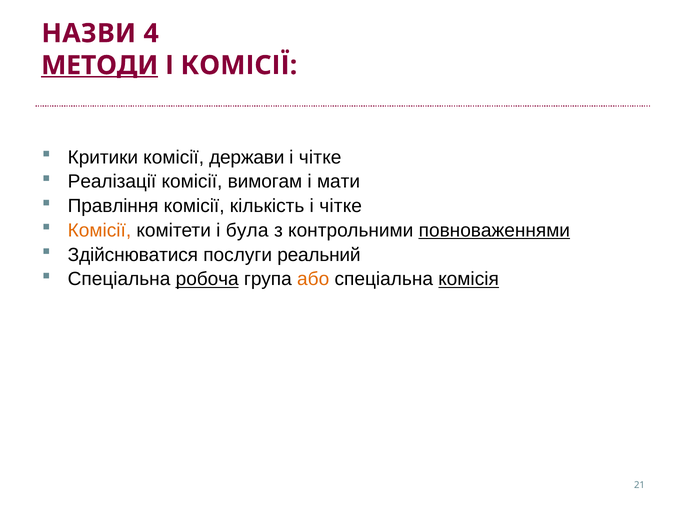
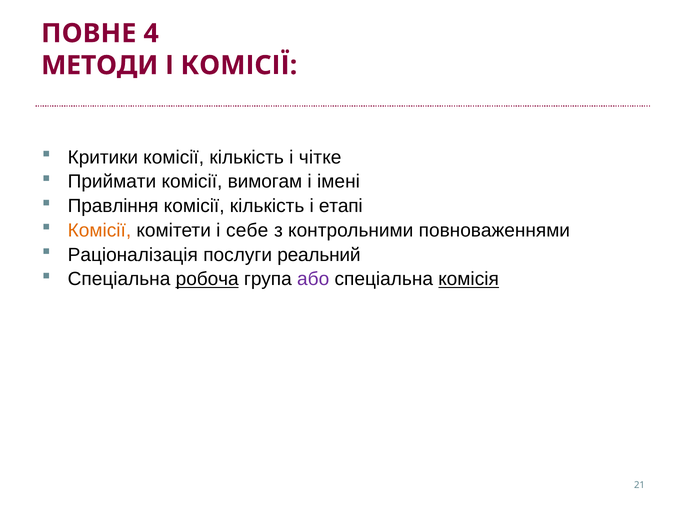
НАЗВИ: НАЗВИ -> ПОВНЕ
МЕТОДИ underline: present -> none
держави at (247, 157): держави -> кількість
Реалізації: Реалізації -> Приймати
мати: мати -> імені
чітке at (341, 206): чітке -> етапі
була: була -> себе
повноваженнями underline: present -> none
Здійснюватися: Здійснюватися -> Раціоналізація
або colour: orange -> purple
